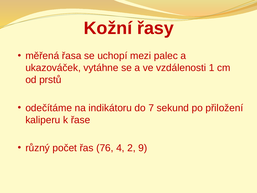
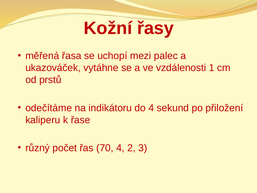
do 7: 7 -> 4
76: 76 -> 70
9: 9 -> 3
